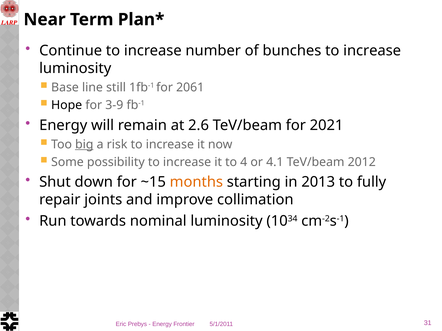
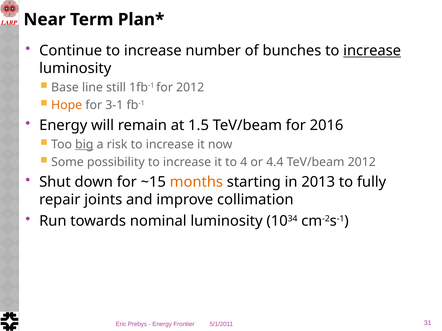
increase at (372, 51) underline: none -> present
for 2061: 2061 -> 2012
Hope colour: black -> orange
3-9: 3-9 -> 3-1
2.6: 2.6 -> 1.5
2021: 2021 -> 2016
4.1: 4.1 -> 4.4
